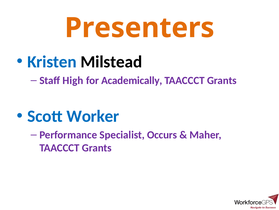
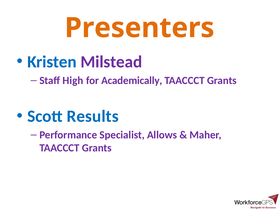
Milstead colour: black -> purple
Worker: Worker -> Results
Occurs: Occurs -> Allows
